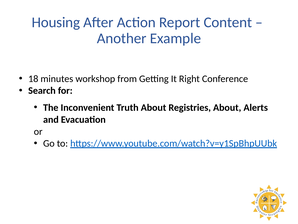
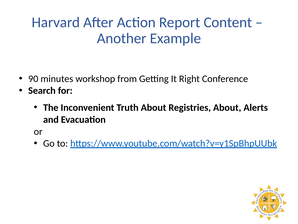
Housing: Housing -> Harvard
18: 18 -> 90
